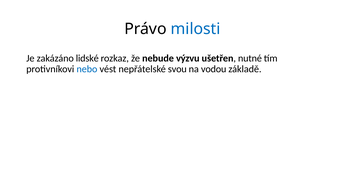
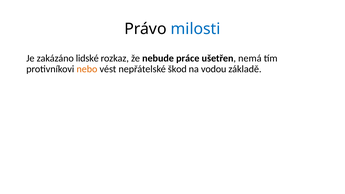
výzvu: výzvu -> práce
nutné: nutné -> nemá
nebo colour: blue -> orange
svou: svou -> škod
